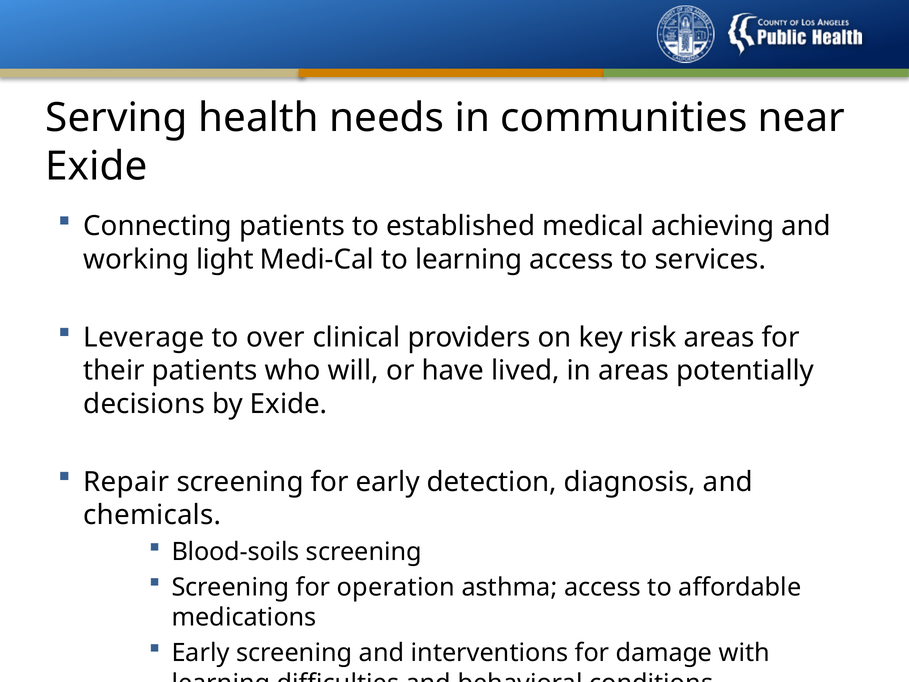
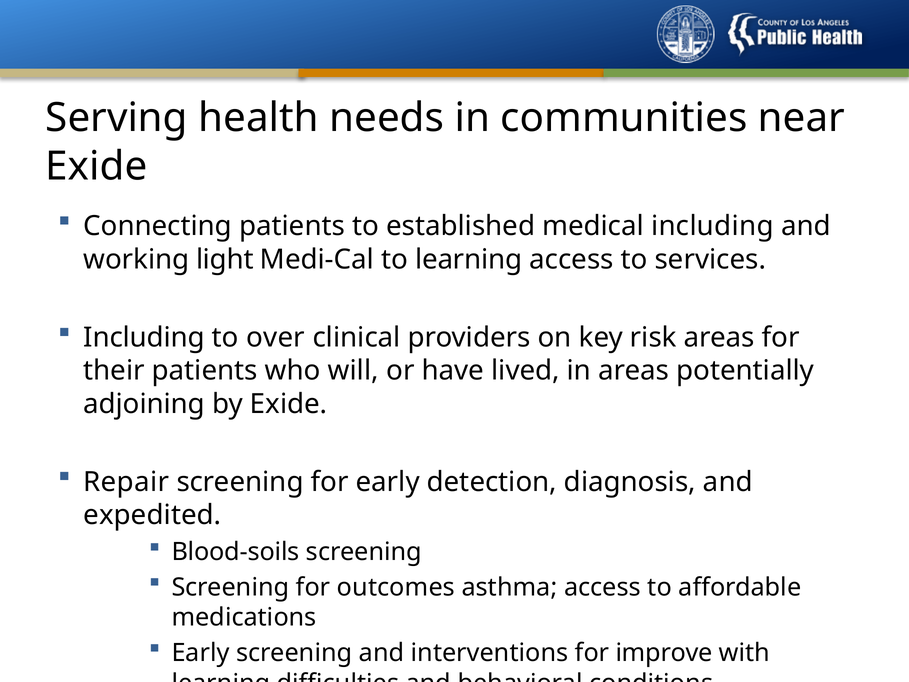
medical achieving: achieving -> including
Leverage at (144, 337): Leverage -> Including
decisions: decisions -> adjoining
chemicals: chemicals -> expedited
operation: operation -> outcomes
damage: damage -> improve
